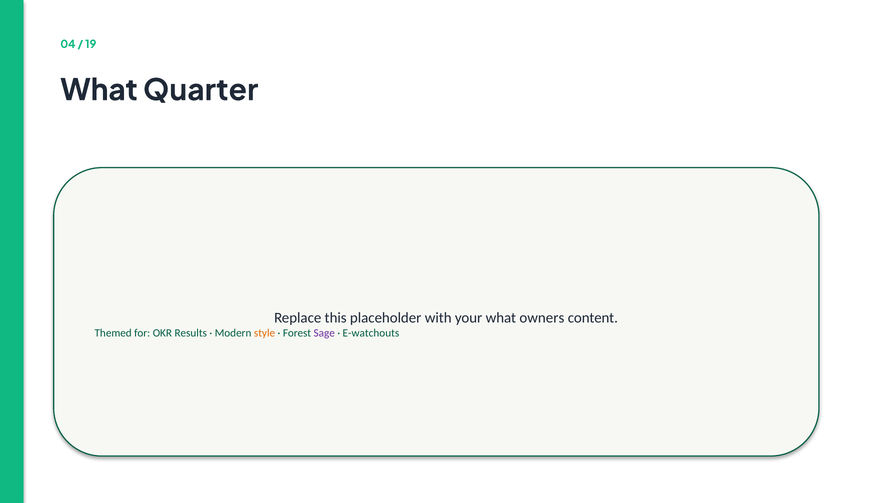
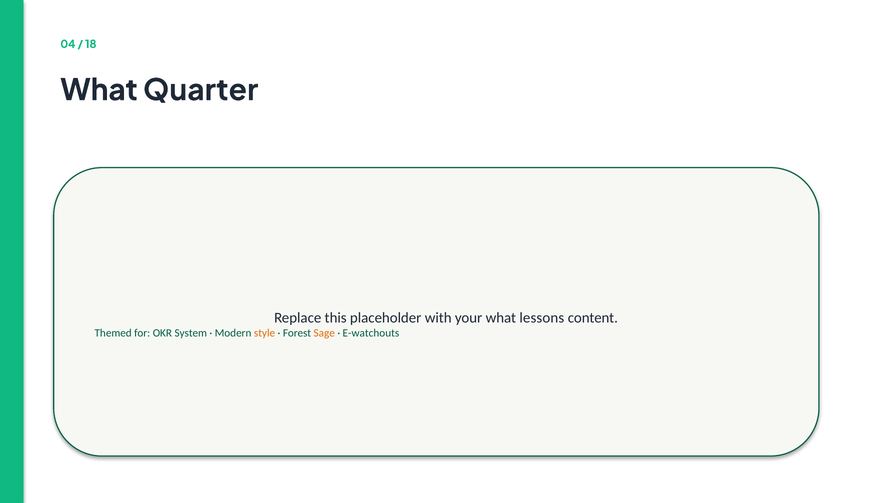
19: 19 -> 18
owners: owners -> lessons
Results: Results -> System
Sage colour: purple -> orange
